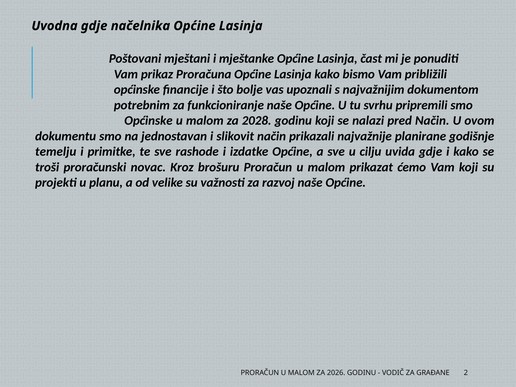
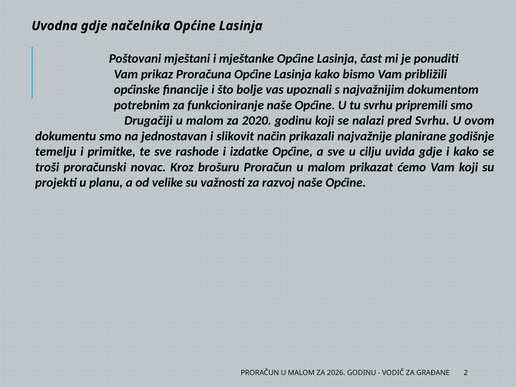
Općinske at (148, 121): Općinske -> Drugačiji
2028: 2028 -> 2020
pred Način: Način -> Svrhu
